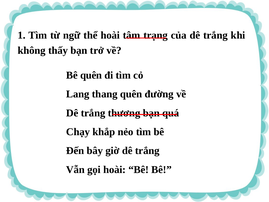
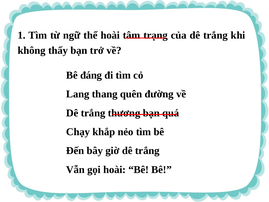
Bê quên: quên -> đáng
